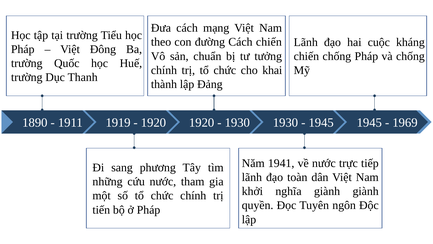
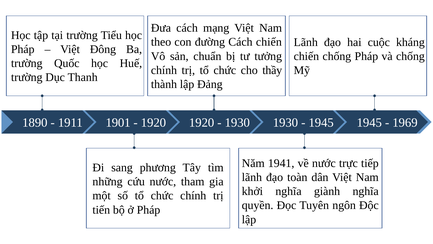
khai: khai -> thầy
1919: 1919 -> 1901
giành giành: giành -> nghĩa
